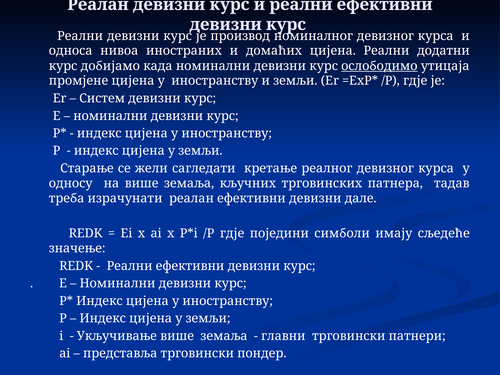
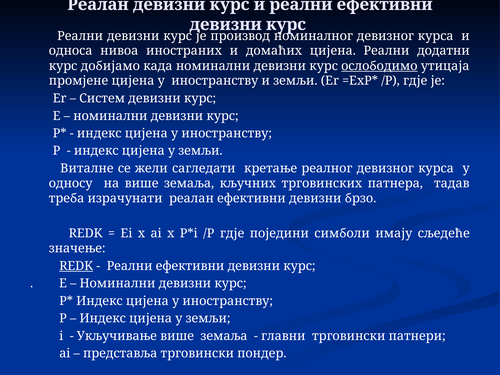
Старање: Старање -> Виталне
дале: дале -> брзо
REDK at (76, 266) underline: none -> present
